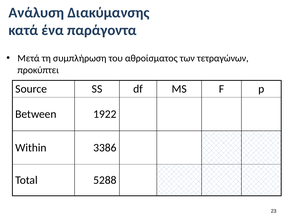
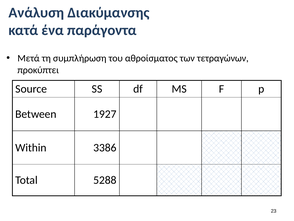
1922: 1922 -> 1927
